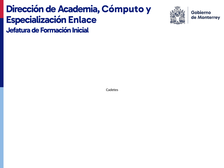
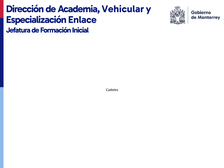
Cómputo: Cómputo -> Vehicular
